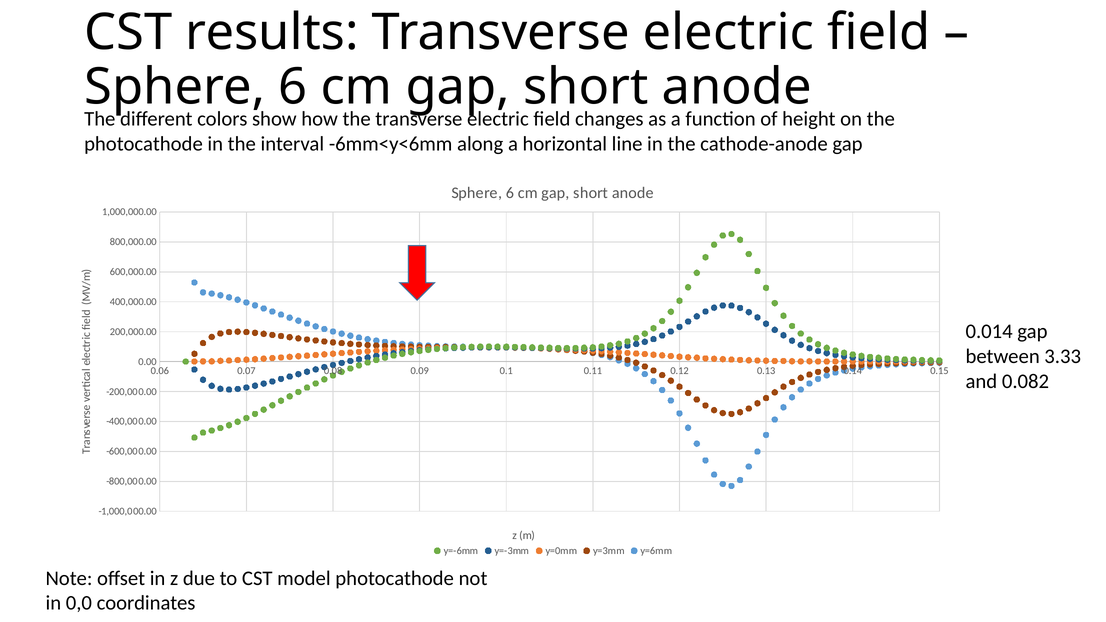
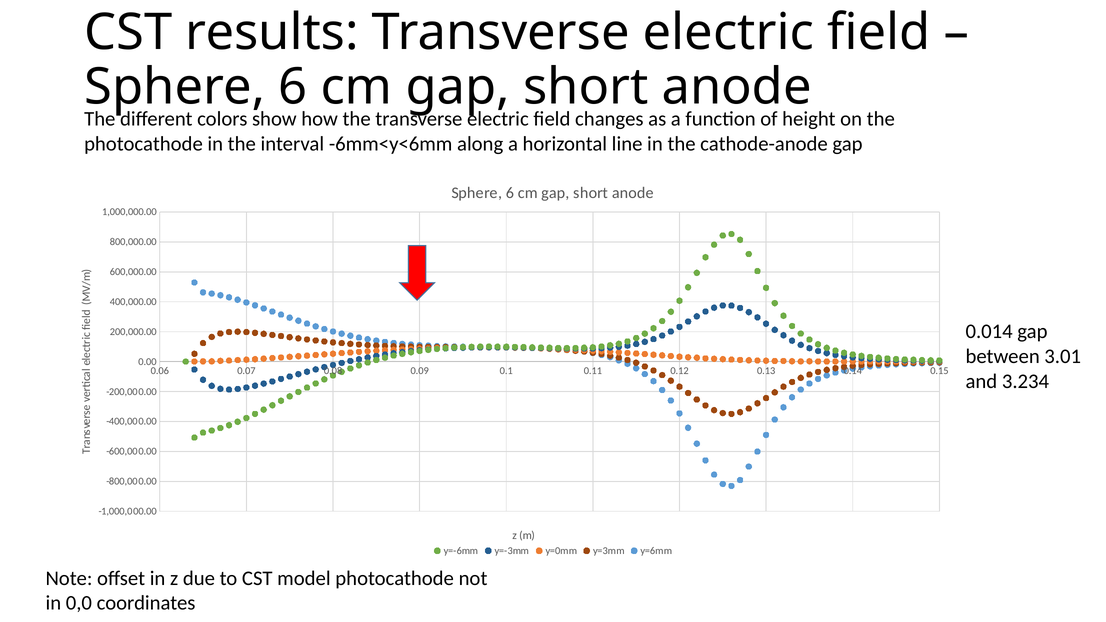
3.33: 3.33 -> 3.01
0.082: 0.082 -> 3.234
